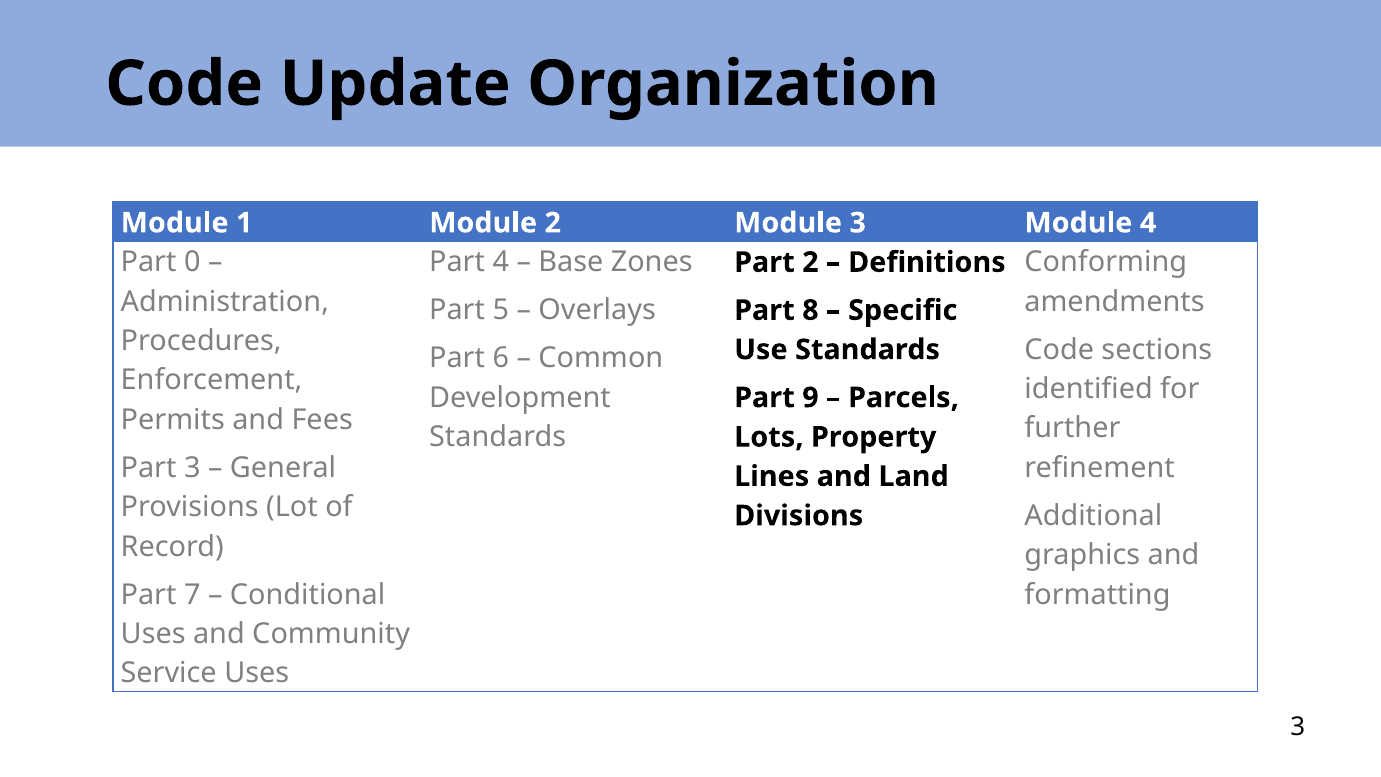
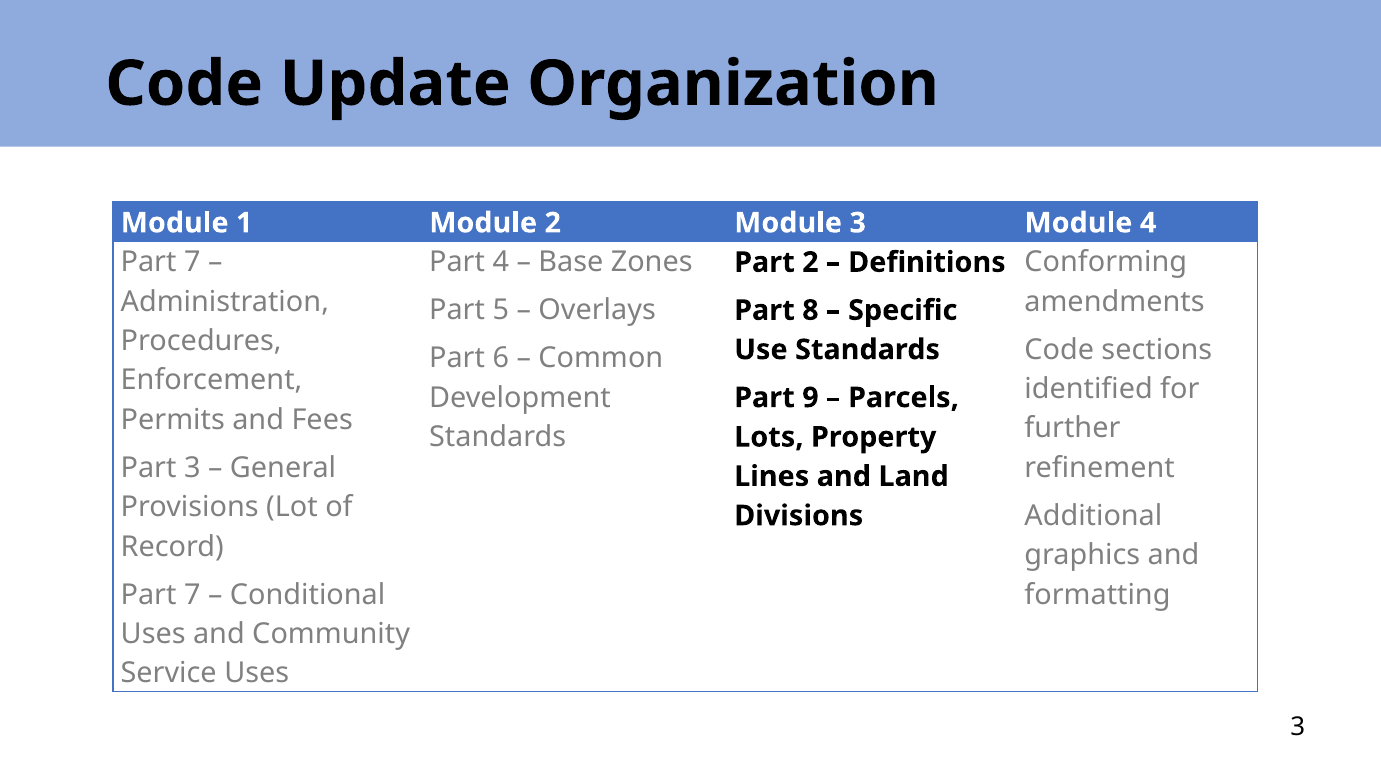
0 at (192, 262): 0 -> 7
